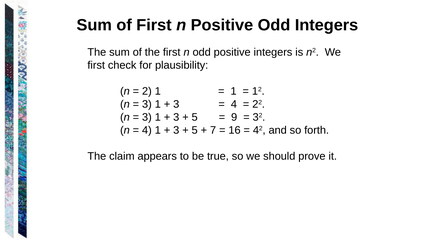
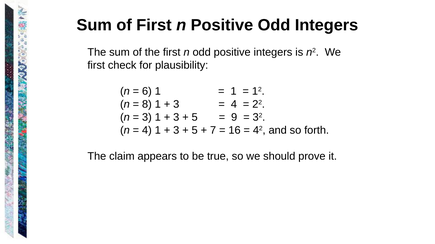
2: 2 -> 6
3 at (147, 105): 3 -> 8
